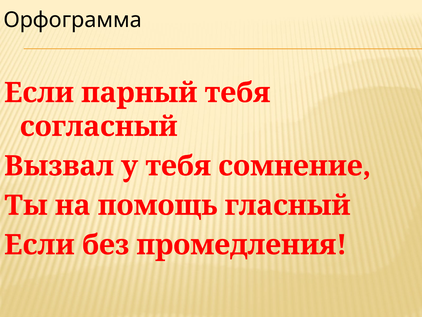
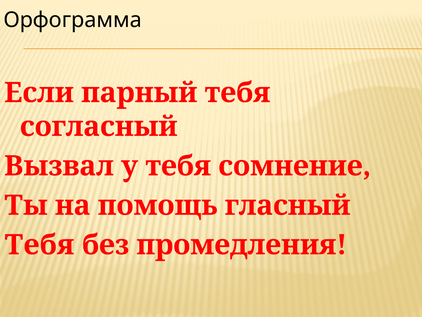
Если at (39, 245): Если -> Тебя
